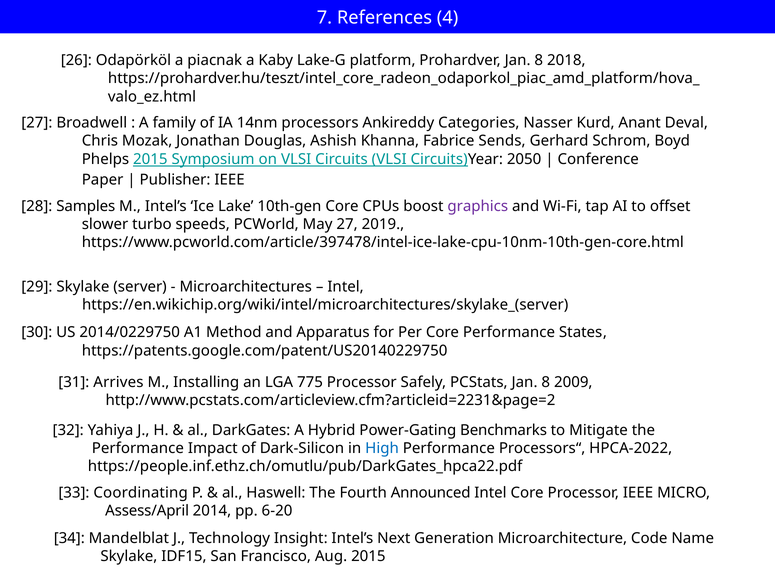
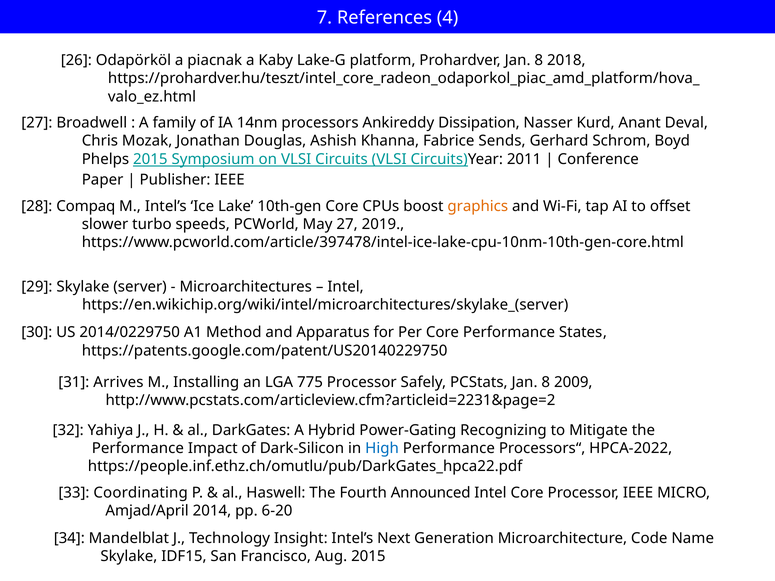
Categories: Categories -> Dissipation
2050: 2050 -> 2011
Samples: Samples -> Compaq
graphics colour: purple -> orange
Benchmarks: Benchmarks -> Recognizing
Assess/April: Assess/April -> Amjad/April
